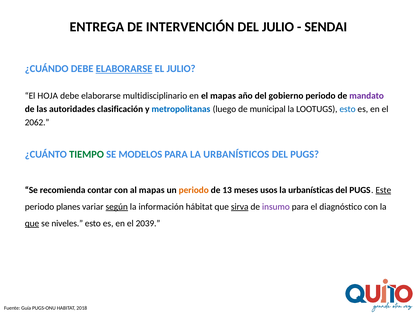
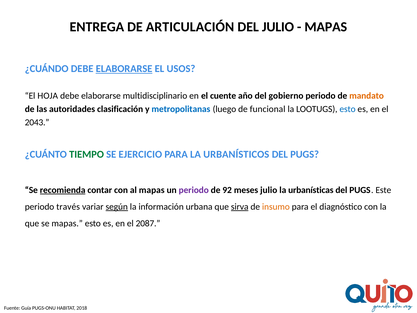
INTERVENCIÓN: INTERVENCIÓN -> ARTICULACIÓN
SENDAI at (326, 27): SENDAI -> MAPAS
EL JULIO: JULIO -> USOS
el mapas: mapas -> cuente
mandato colour: purple -> orange
municipal: municipal -> funcional
2062: 2062 -> 2043
MODELOS: MODELOS -> EJERCICIO
recomienda underline: none -> present
periodo at (194, 190) colour: orange -> purple
13: 13 -> 92
meses usos: usos -> julio
Este underline: present -> none
planes: planes -> través
hábitat: hábitat -> urbana
insumo colour: purple -> orange
que at (32, 223) underline: present -> none
se niveles: niveles -> mapas
2039: 2039 -> 2087
